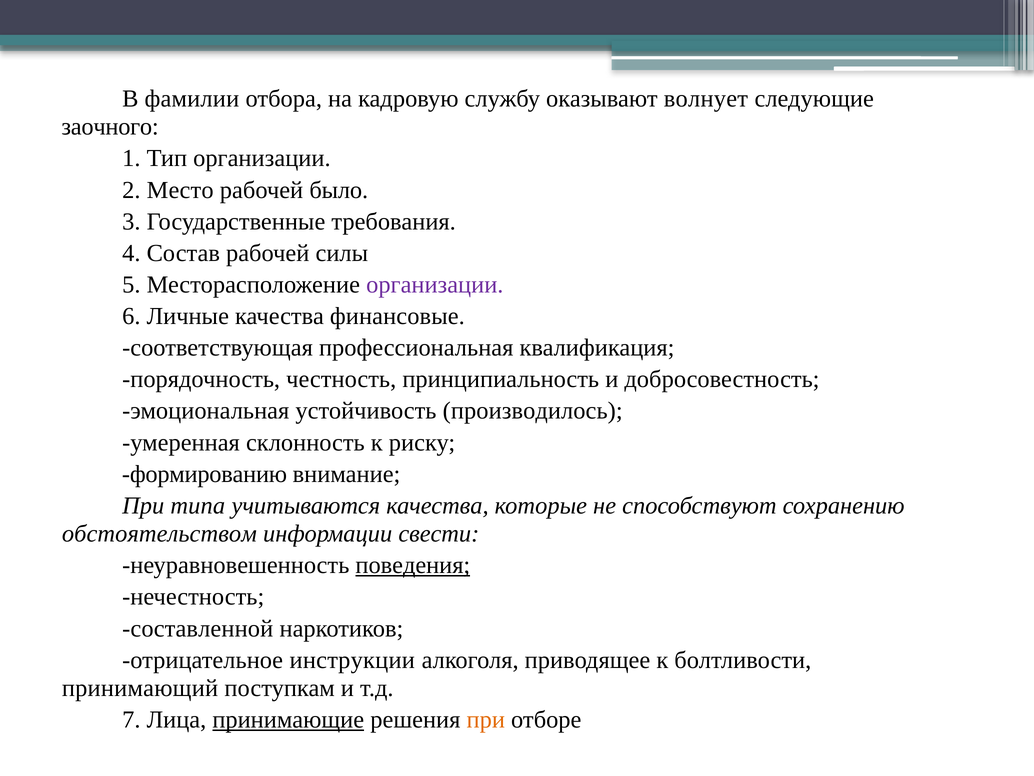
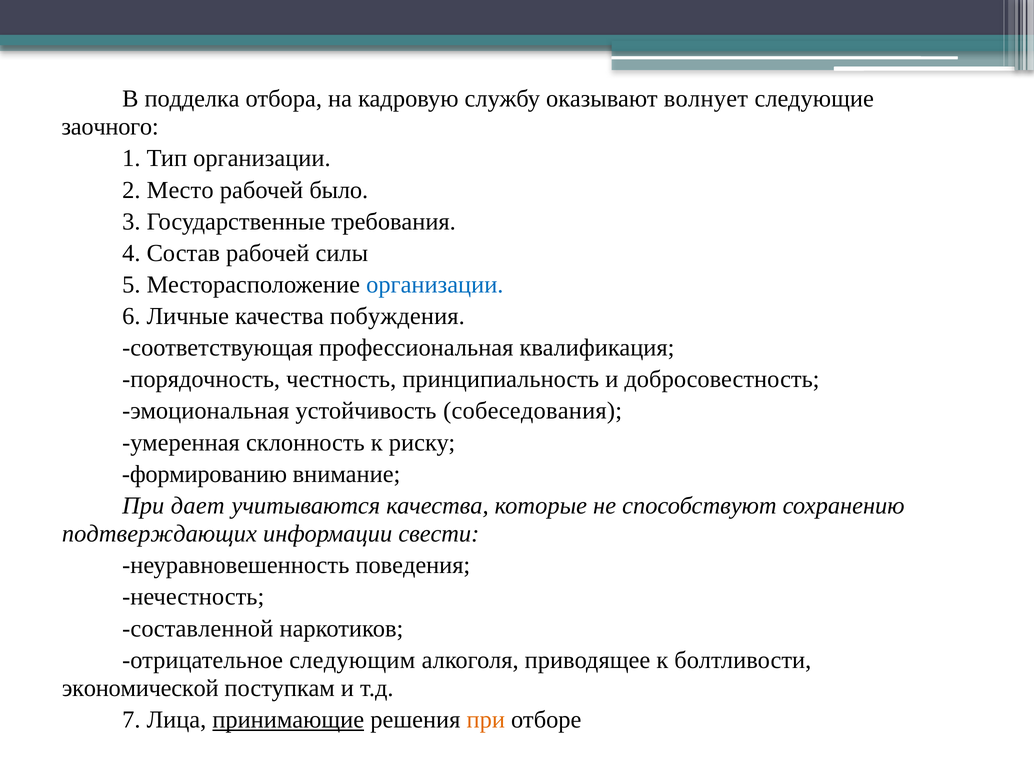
фамилии: фамилии -> подделка
организации at (435, 284) colour: purple -> blue
финансовые: финансовые -> побуждения
производилось: производилось -> собеседования
типа: типа -> дает
обстоятельством: обстоятельством -> подтверждающих
поведения underline: present -> none
инструкции: инструкции -> следующим
принимающий: принимающий -> экономической
